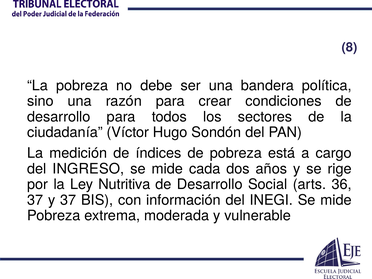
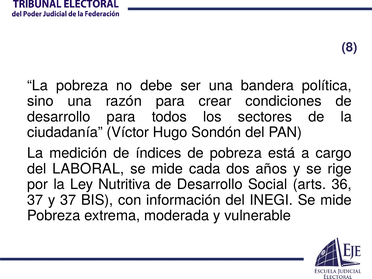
INGRESO: INGRESO -> LABORAL
